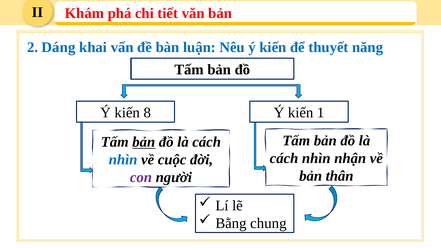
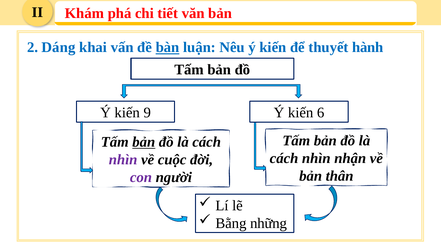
bàn underline: none -> present
năng: năng -> hành
8: 8 -> 9
1: 1 -> 6
nhìn at (123, 160) colour: blue -> purple
chung: chung -> những
